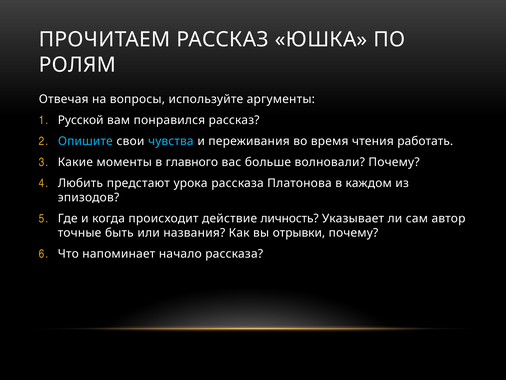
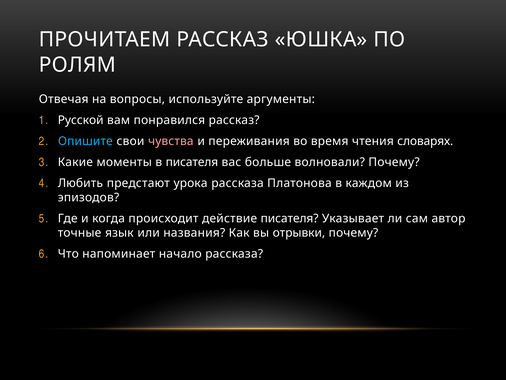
чувства colour: light blue -> pink
работать: работать -> словарях
в главного: главного -> писателя
действие личность: личность -> писателя
быть: быть -> язык
